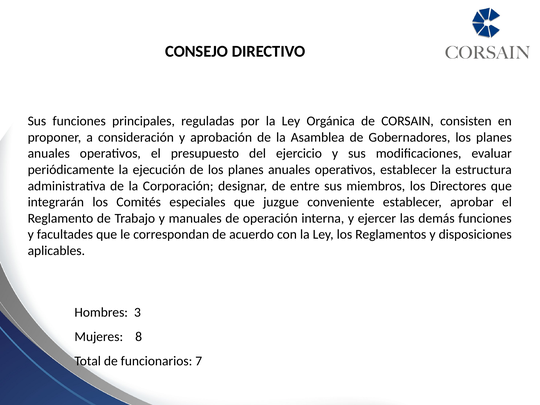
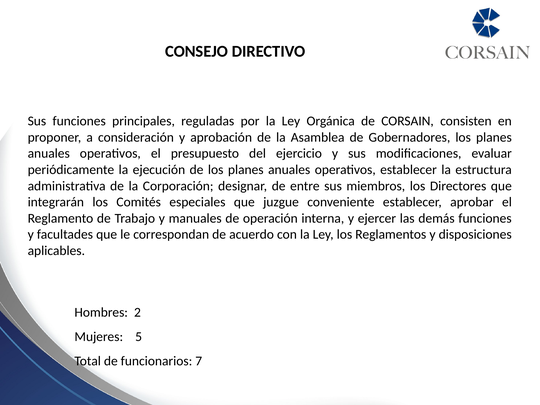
3: 3 -> 2
8: 8 -> 5
